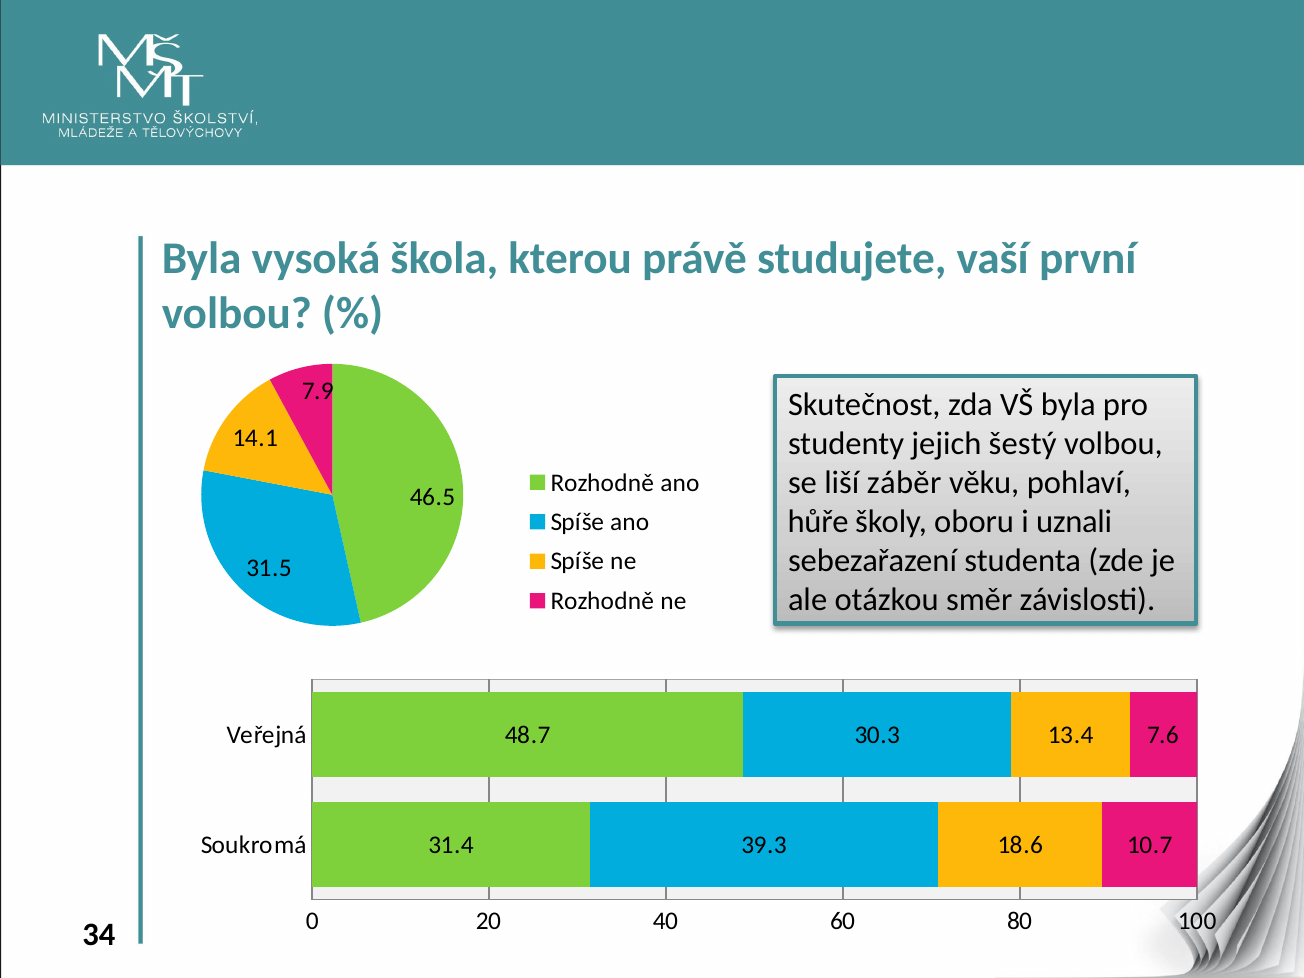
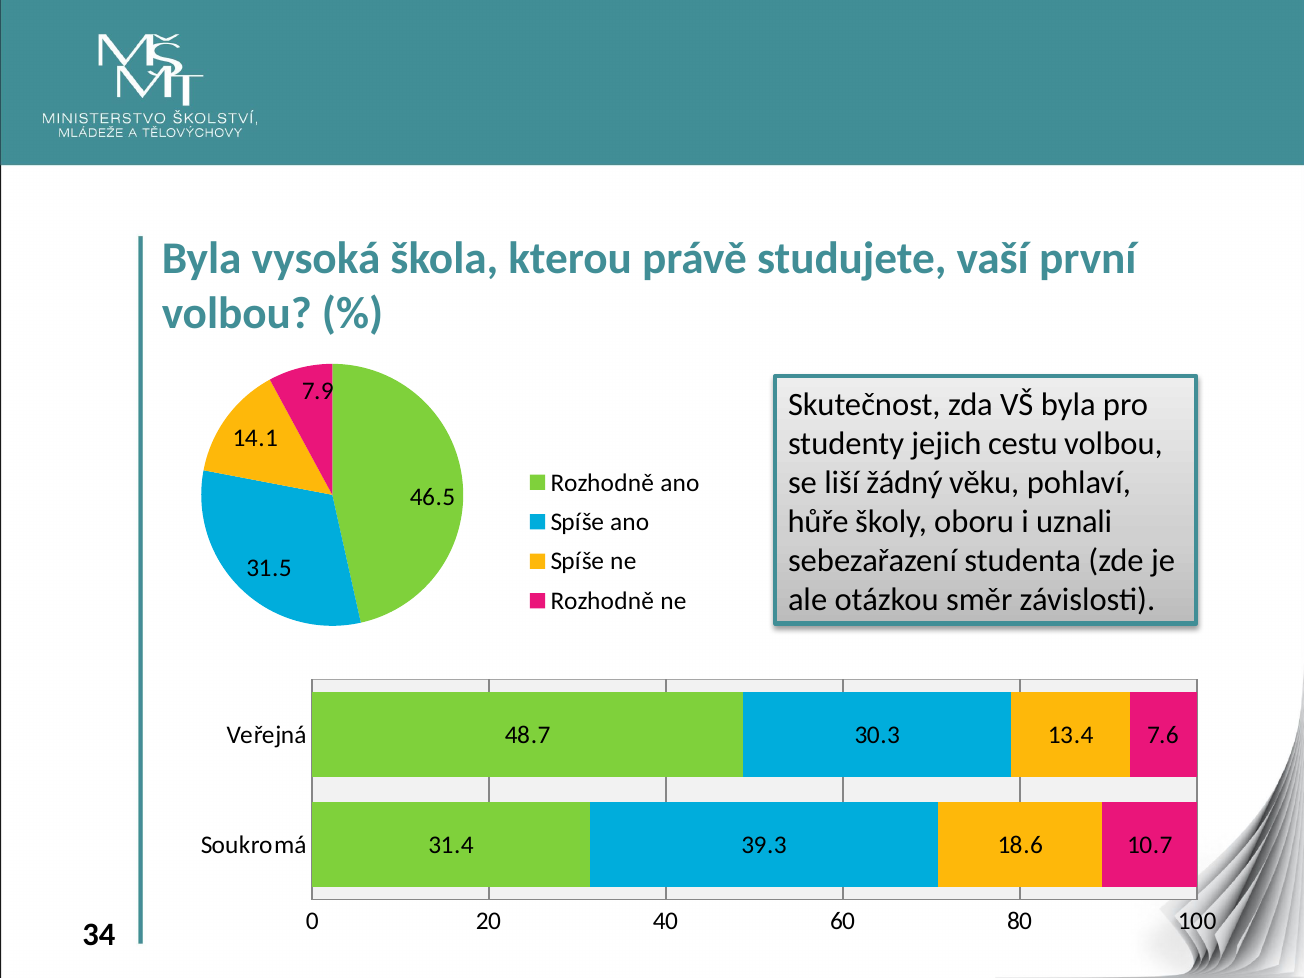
šestý: šestý -> cestu
záběr: záběr -> žádný
